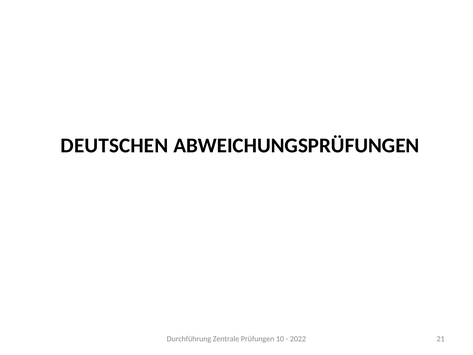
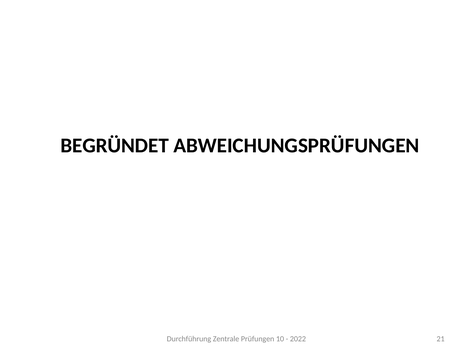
DEUTSCHEN: DEUTSCHEN -> BEGRÜNDET
